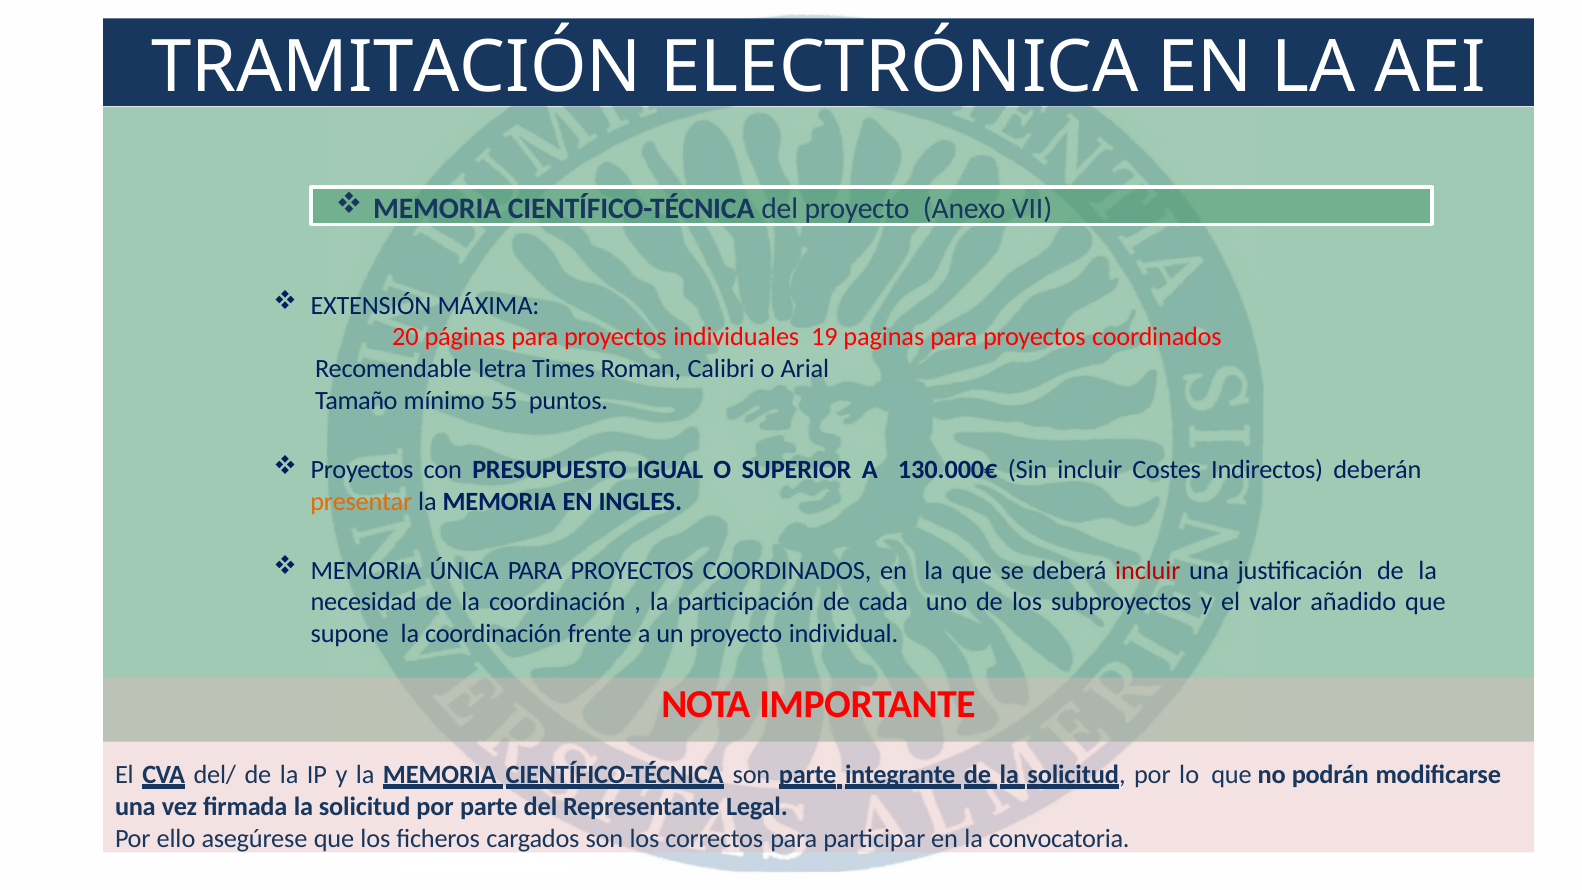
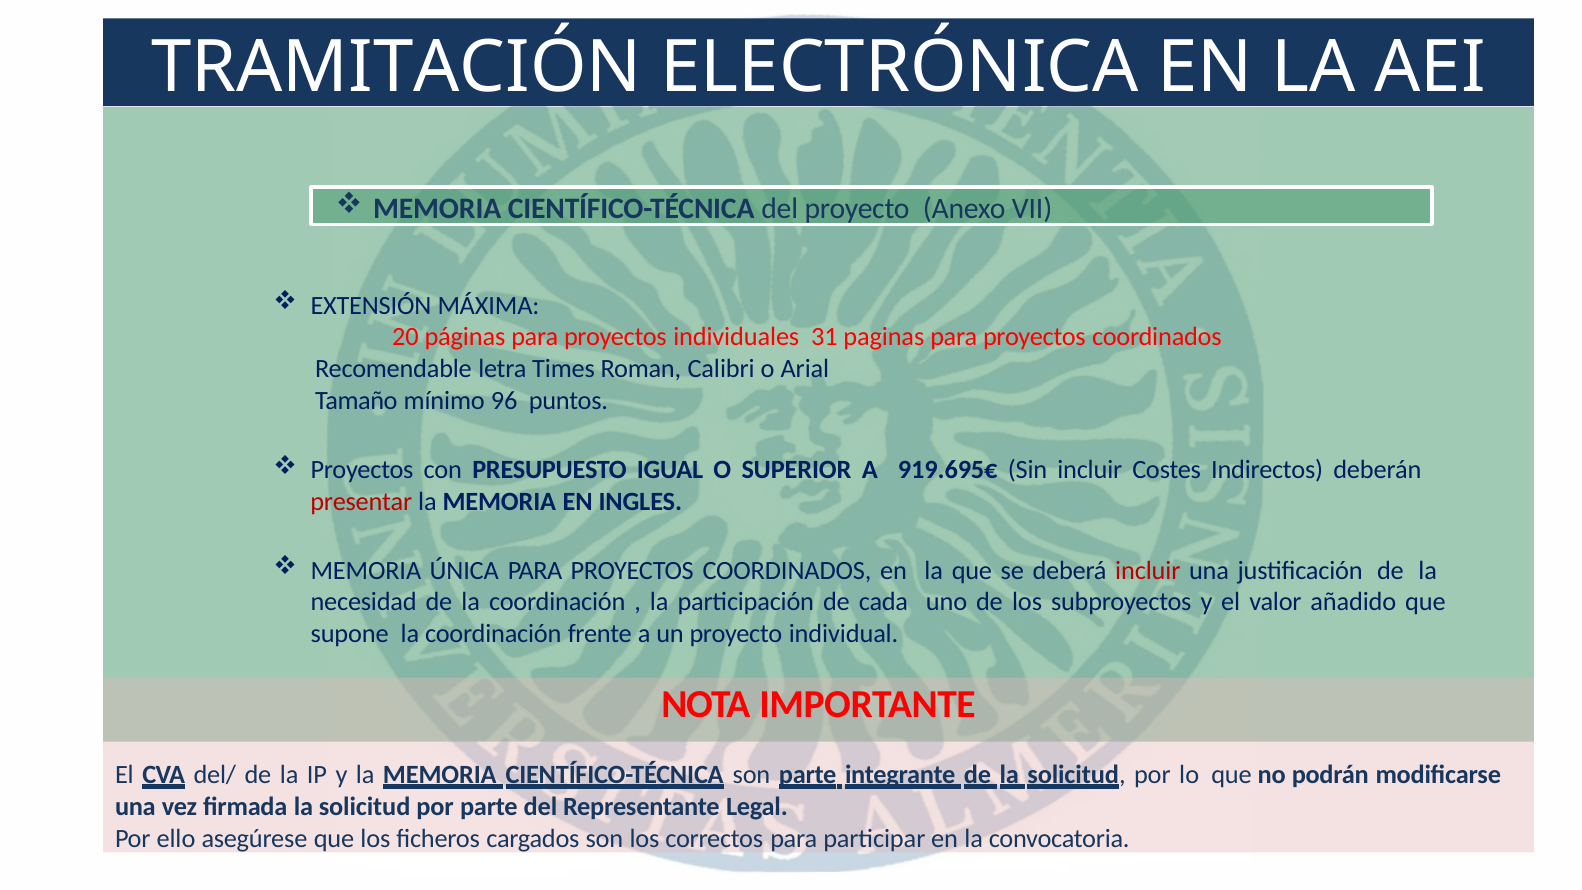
19: 19 -> 31
55: 55 -> 96
130.000€: 130.000€ -> 919.695€
presentar colour: orange -> red
